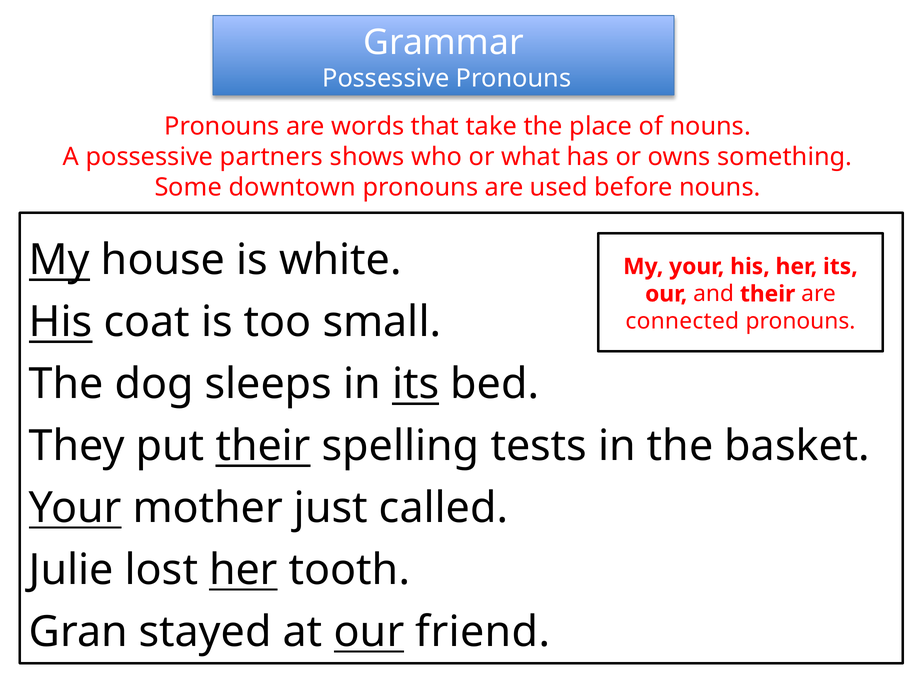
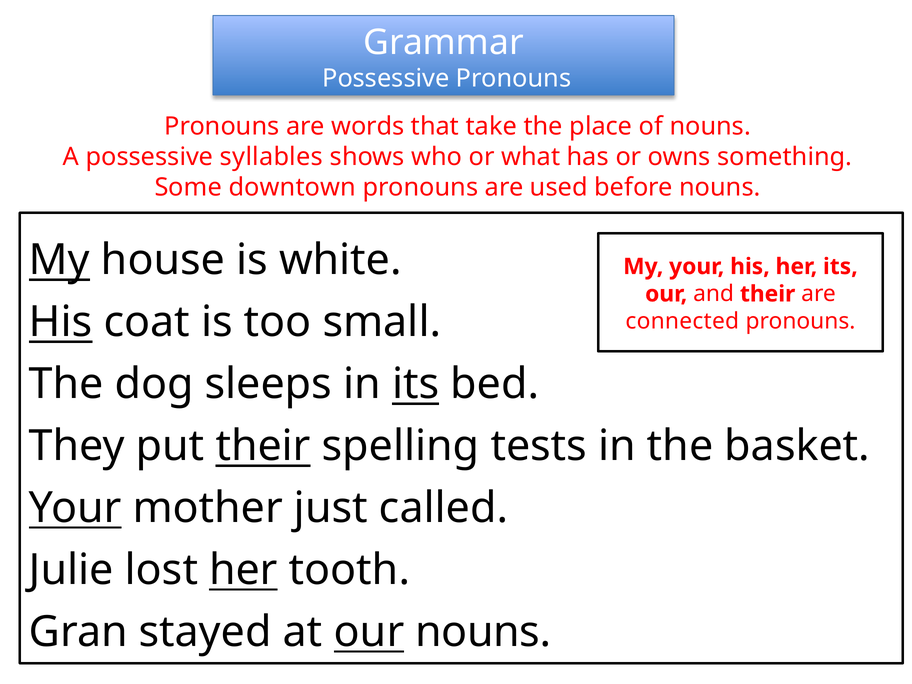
partners: partners -> syllables
our friend: friend -> nouns
